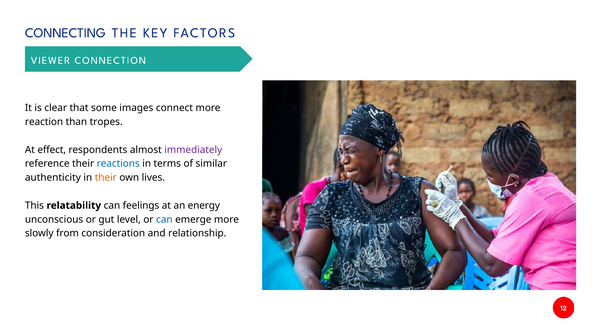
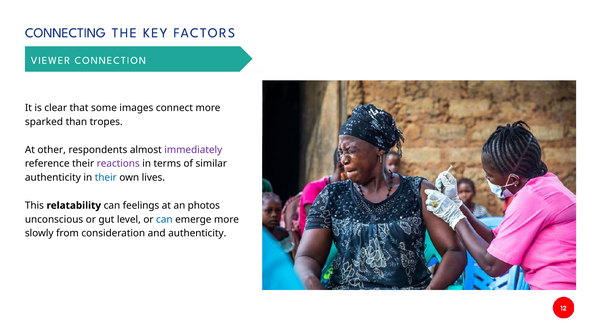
reaction: reaction -> sparked
effect: effect -> other
reactions colour: blue -> purple
their at (106, 178) colour: orange -> blue
energy: energy -> photos
and relationship: relationship -> authenticity
